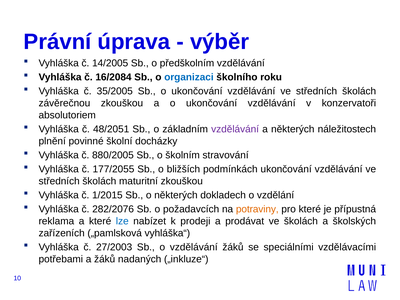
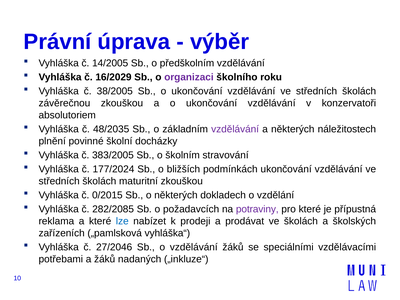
16/2084: 16/2084 -> 16/2029
organizaci colour: blue -> purple
35/2005: 35/2005 -> 38/2005
48/2051: 48/2051 -> 48/2035
880/2005: 880/2005 -> 383/2005
177/2055: 177/2055 -> 177/2024
1/2015: 1/2015 -> 0/2015
282/2076: 282/2076 -> 282/2085
potraviny colour: orange -> purple
27/2003: 27/2003 -> 27/2046
